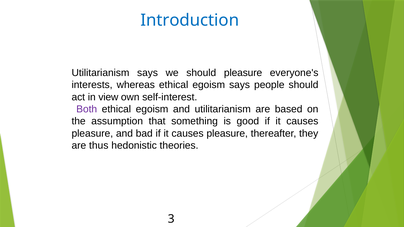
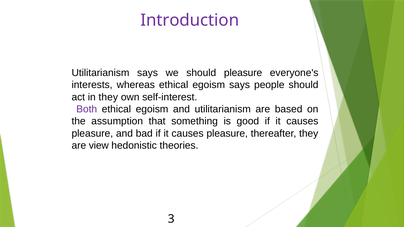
Introduction colour: blue -> purple
in view: view -> they
thus: thus -> view
